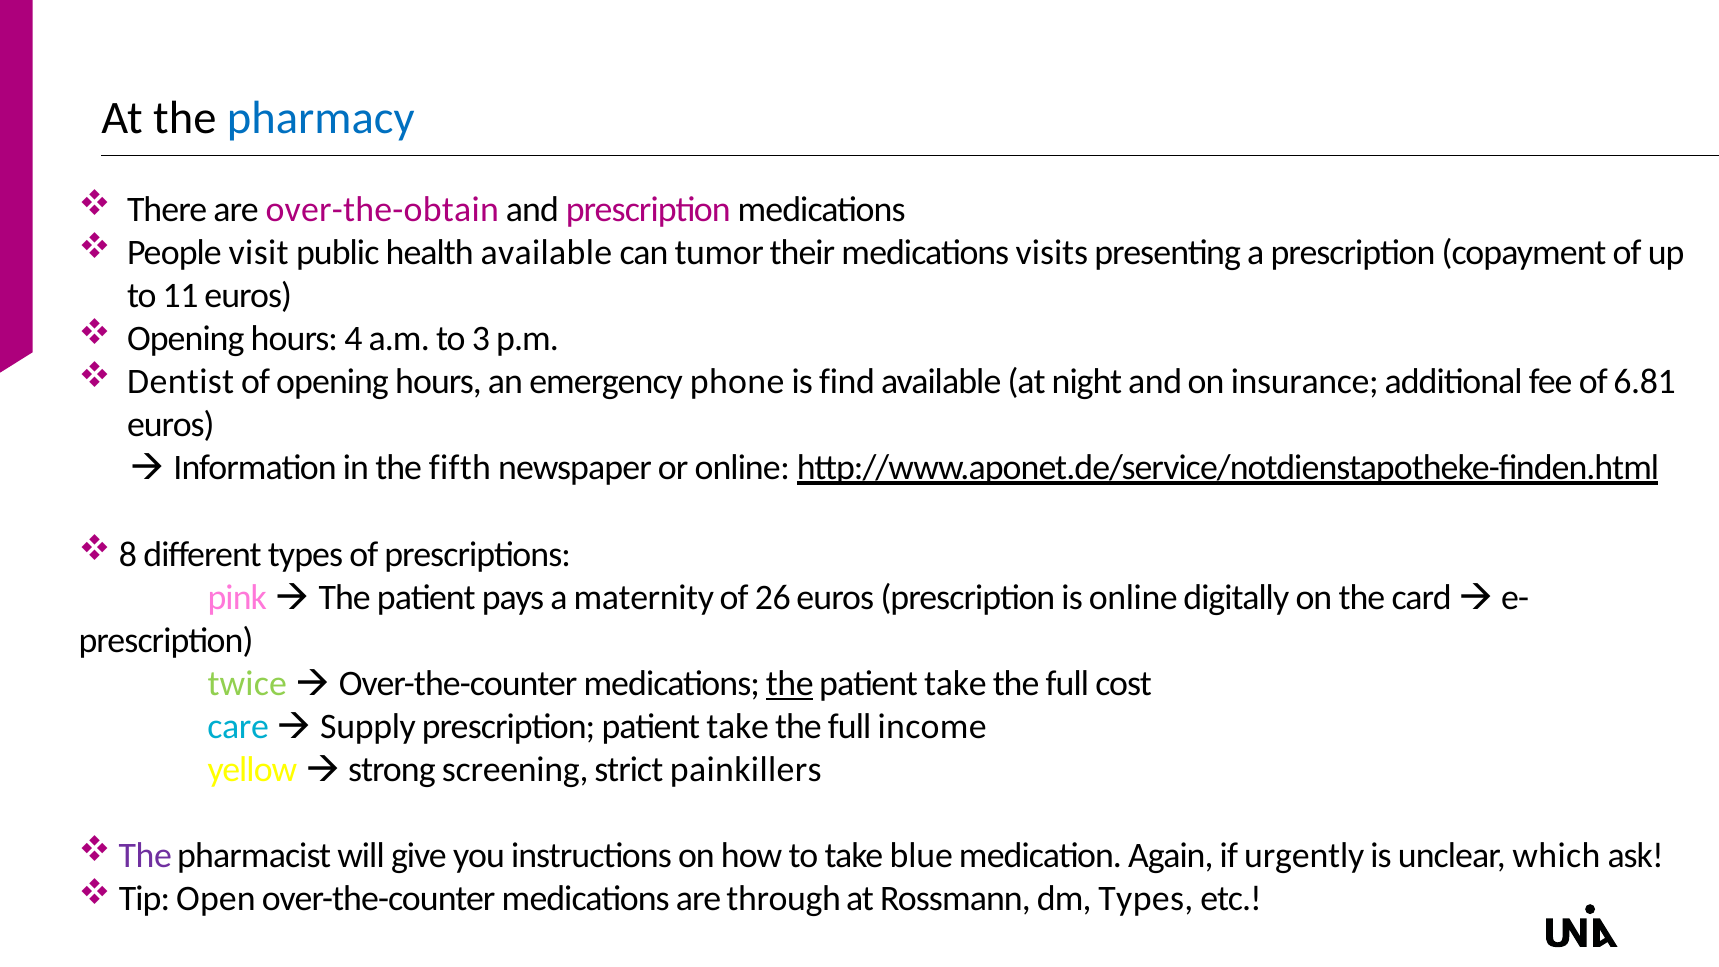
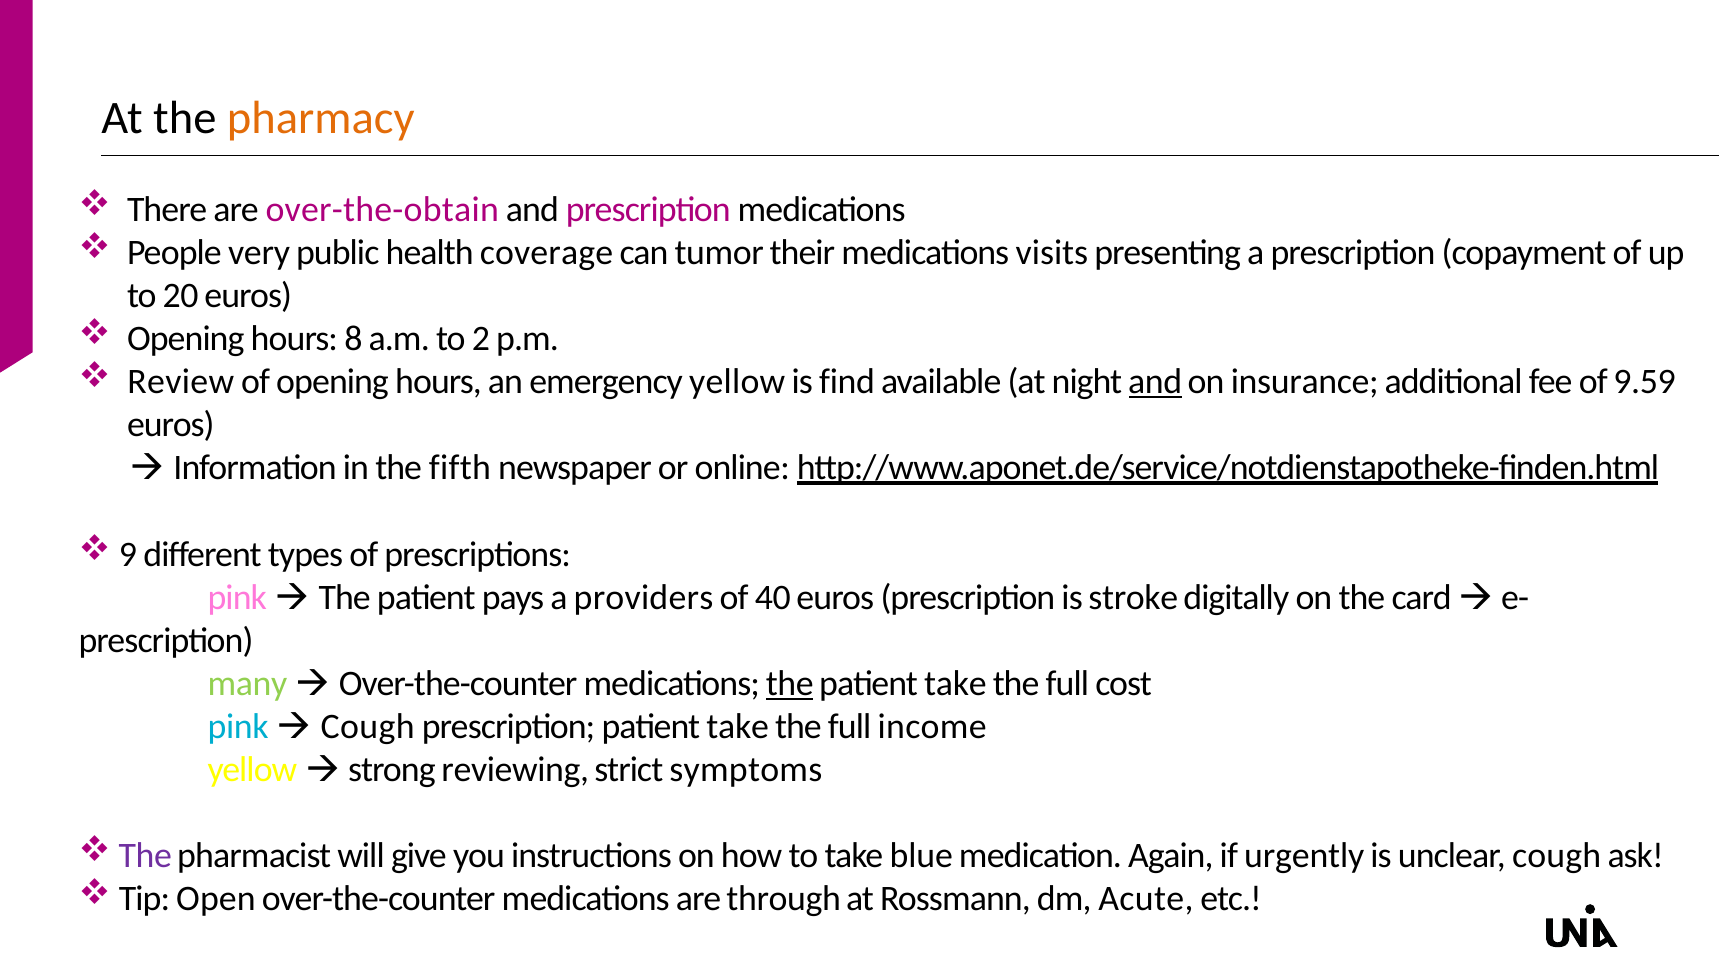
pharmacy colour: blue -> orange
visit: visit -> very
health available: available -> coverage
11: 11 -> 20
4: 4 -> 8
3: 3 -> 2
Dentist: Dentist -> Review
emergency phone: phone -> yellow
and at (1155, 382) underline: none -> present
6.81: 6.81 -> 9.59
8: 8 -> 9
maternity: maternity -> providers
26: 26 -> 40
is online: online -> stroke
twice: twice -> many
care at (238, 726): care -> pink
Supply at (368, 726): Supply -> Cough
screening: screening -> reviewing
painkillers: painkillers -> symptoms
unclear which: which -> cough
dm Types: Types -> Acute
